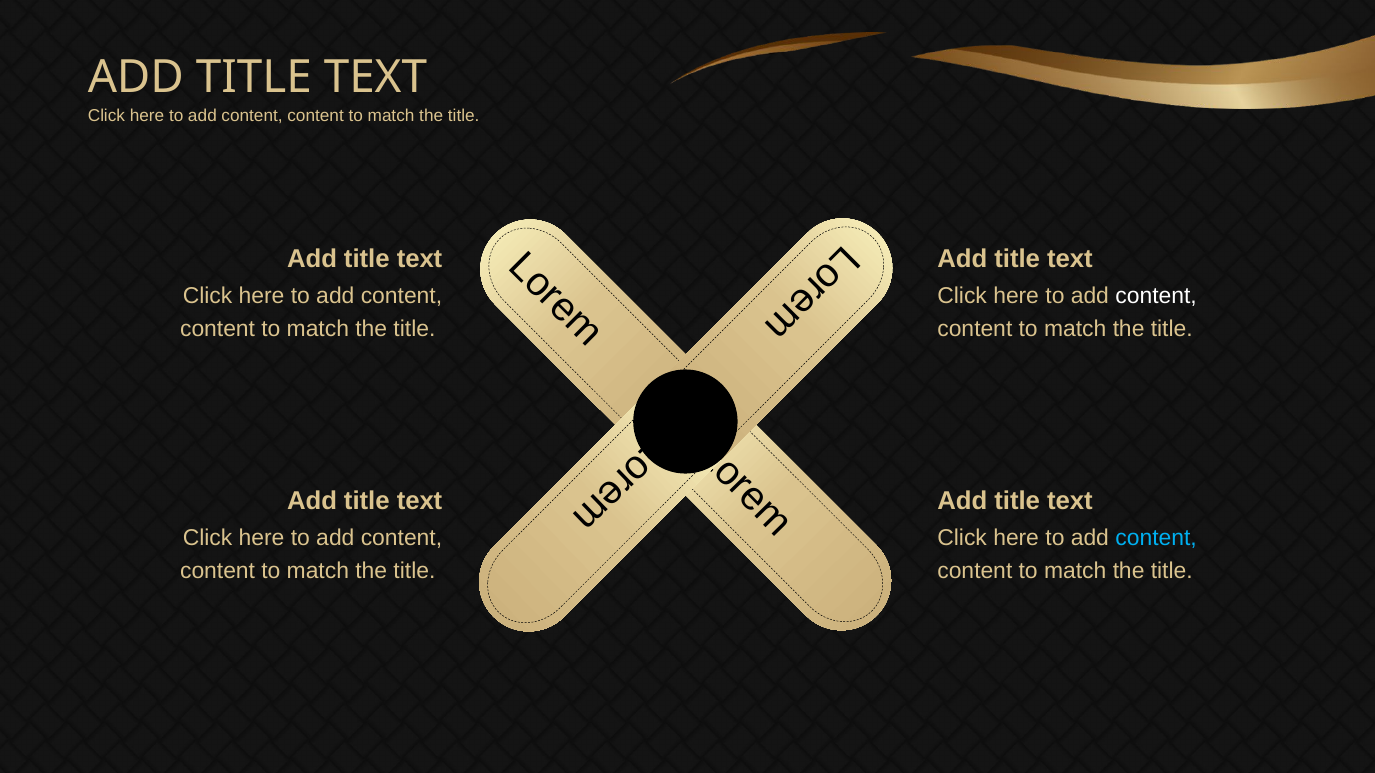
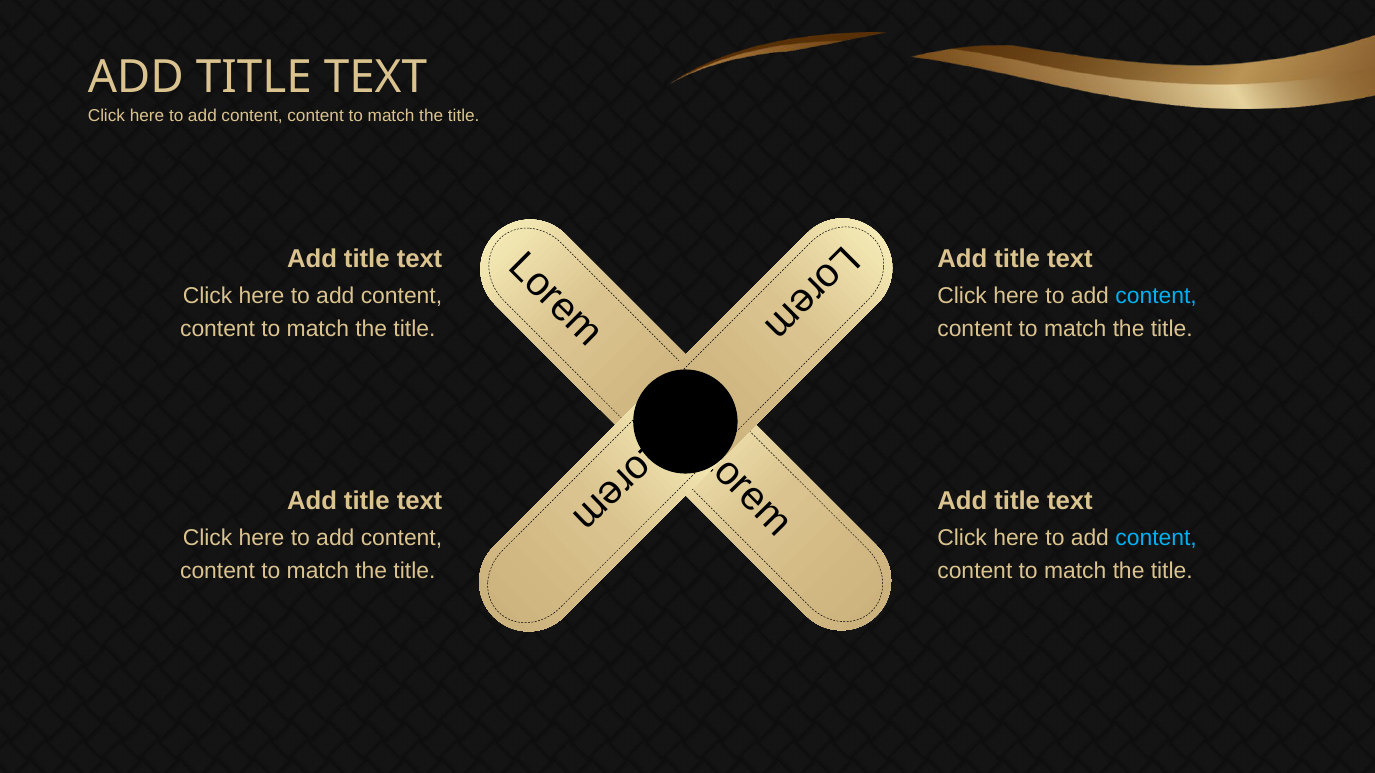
content at (1156, 296) colour: white -> light blue
